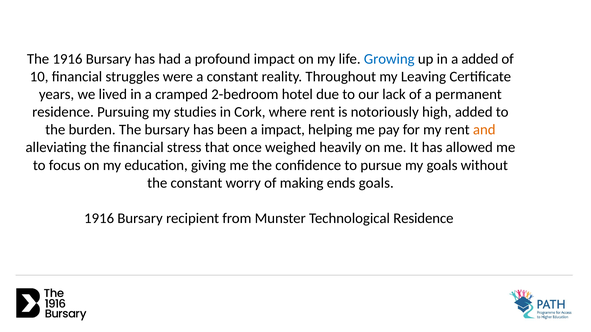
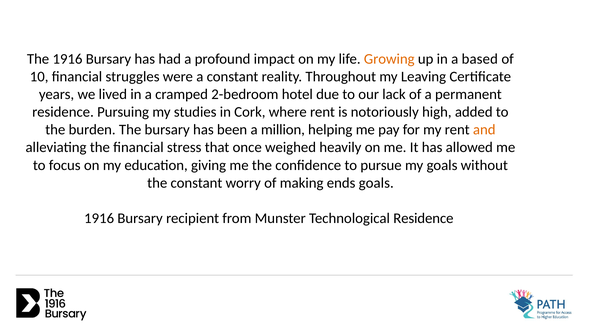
Growing colour: blue -> orange
a added: added -> based
a impact: impact -> million
